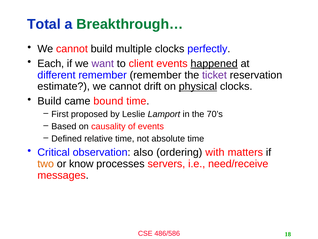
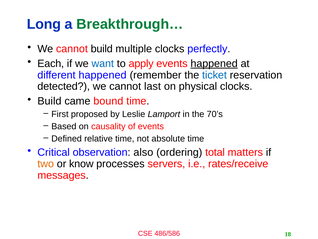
Total: Total -> Long
want colour: purple -> blue
client: client -> apply
different remember: remember -> happened
ticket colour: purple -> blue
estimate: estimate -> detected
drift: drift -> last
physical underline: present -> none
with: with -> total
need/receive: need/receive -> rates/receive
